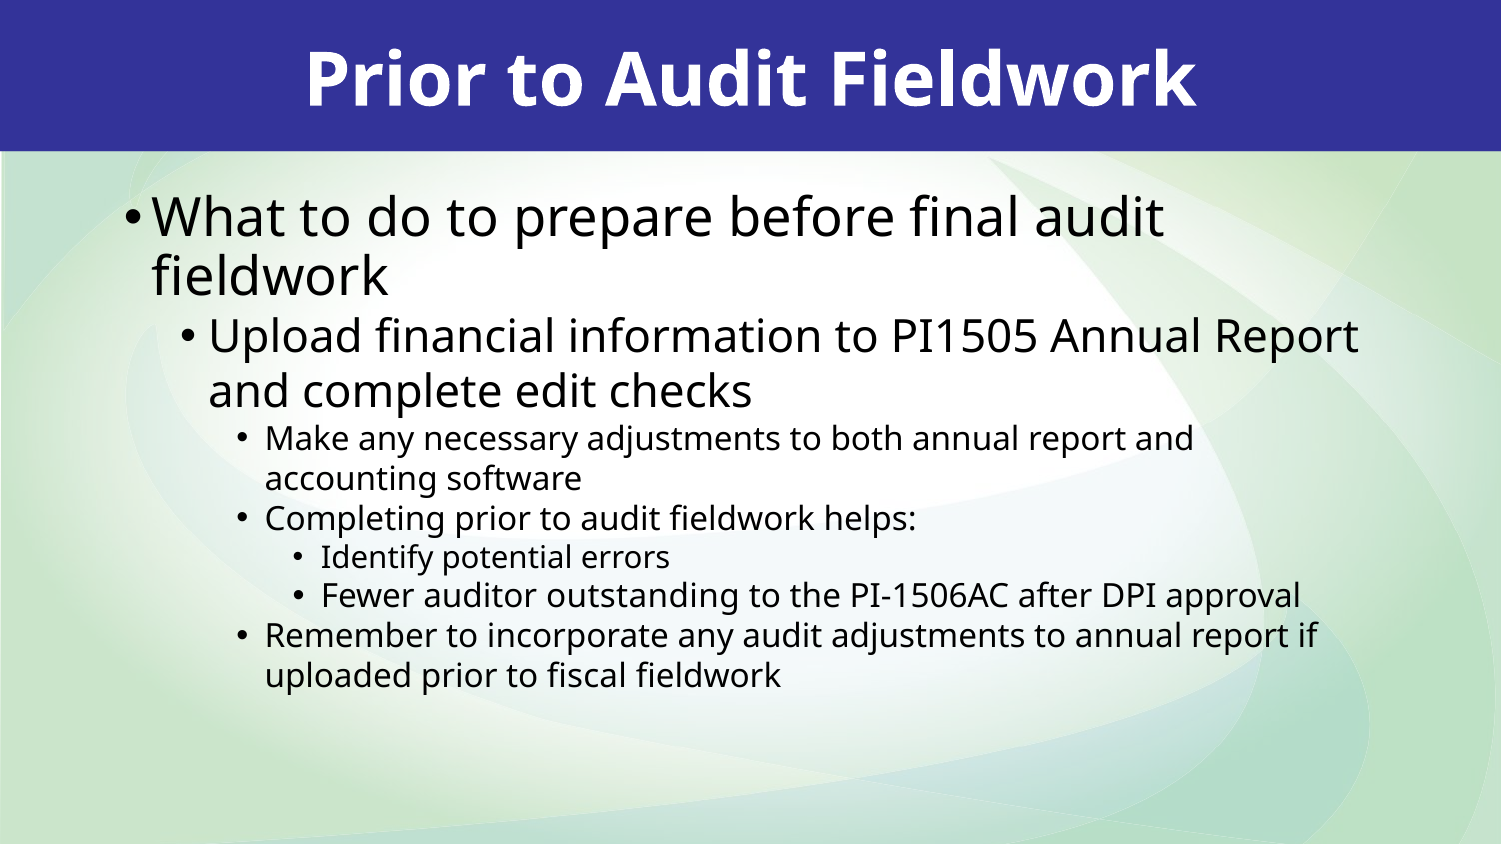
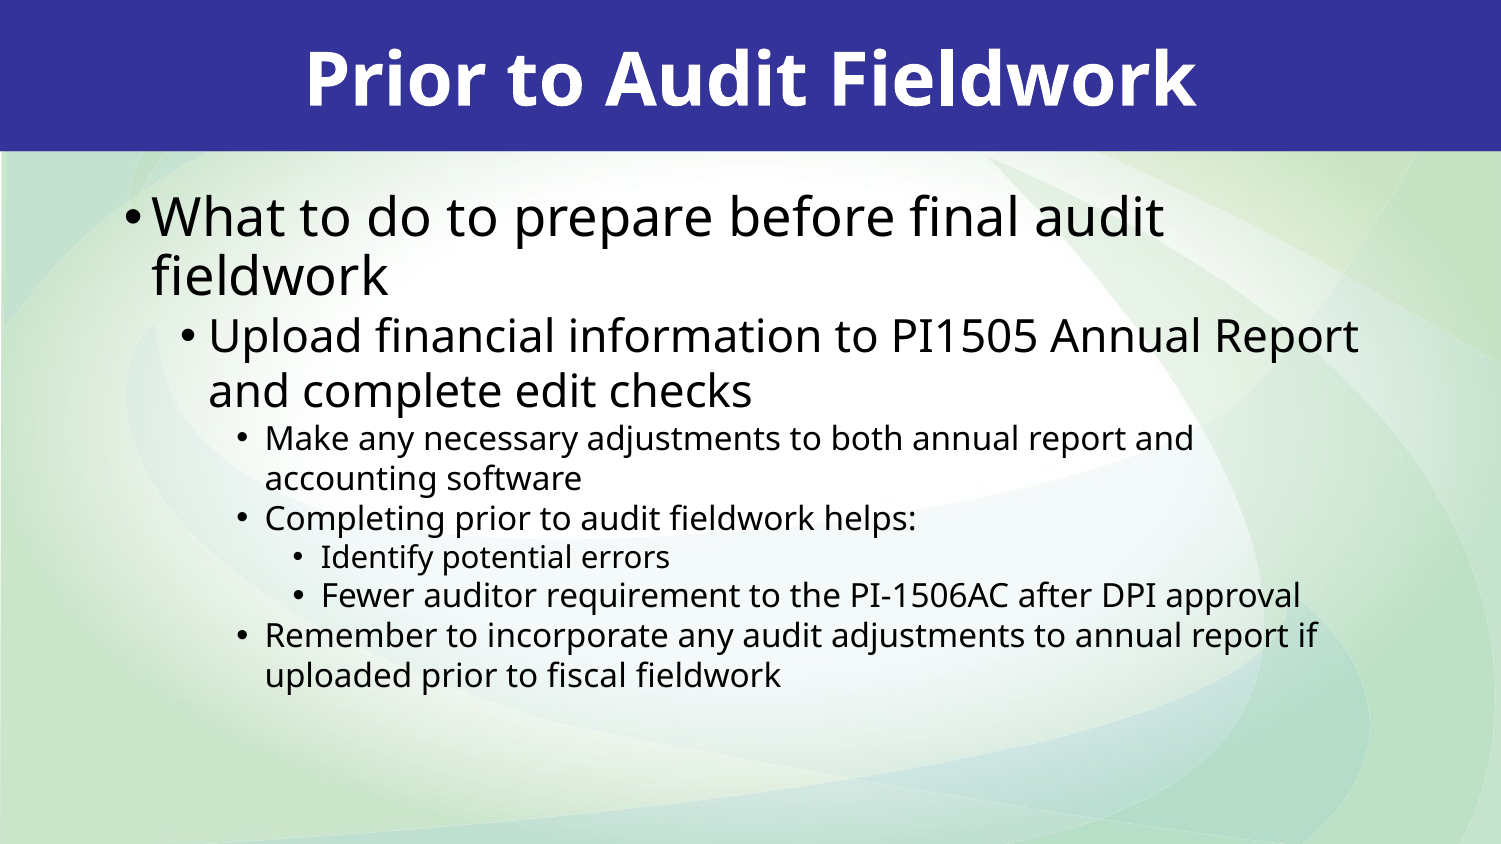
outstanding: outstanding -> requirement
